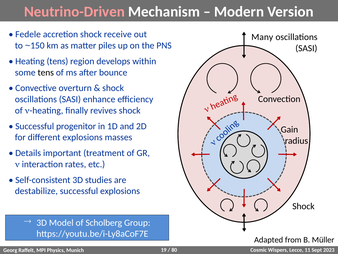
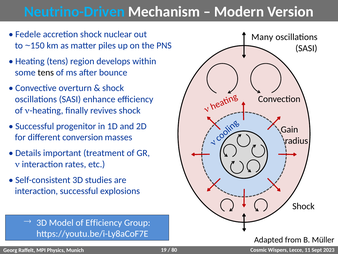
Neutrino-Driven colour: pink -> light blue
receive: receive -> nuclear
different explosions: explosions -> conversion
destabilize at (36, 191): destabilize -> interaction
of Scholberg: Scholberg -> Efficiency
